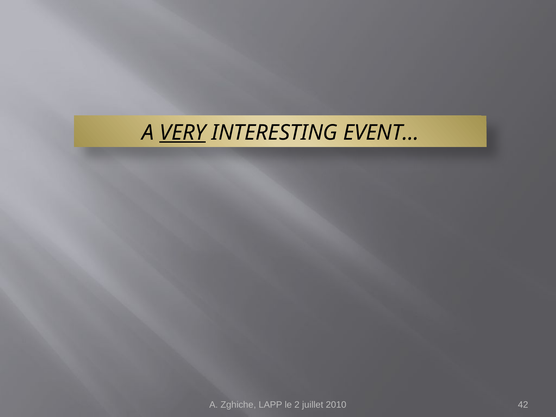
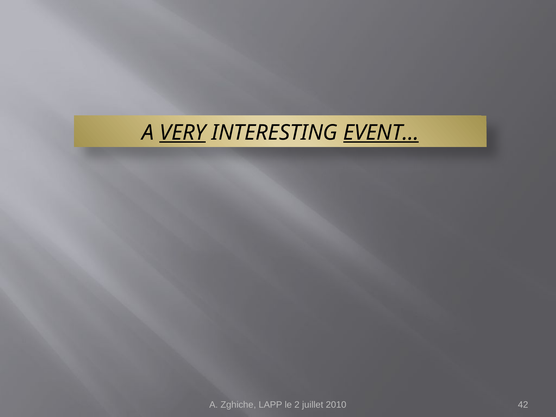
EVENT… underline: none -> present
